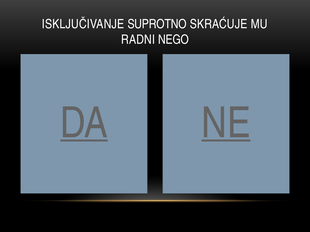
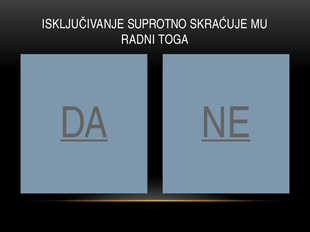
NEGO: NEGO -> TOGA
